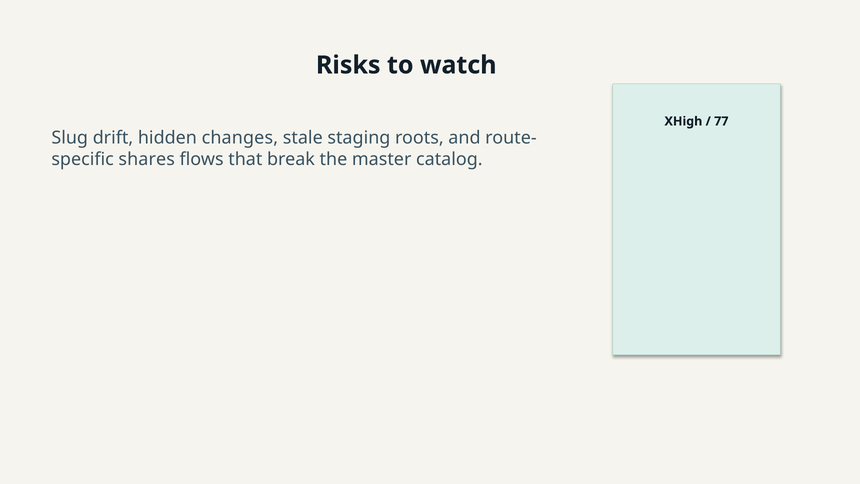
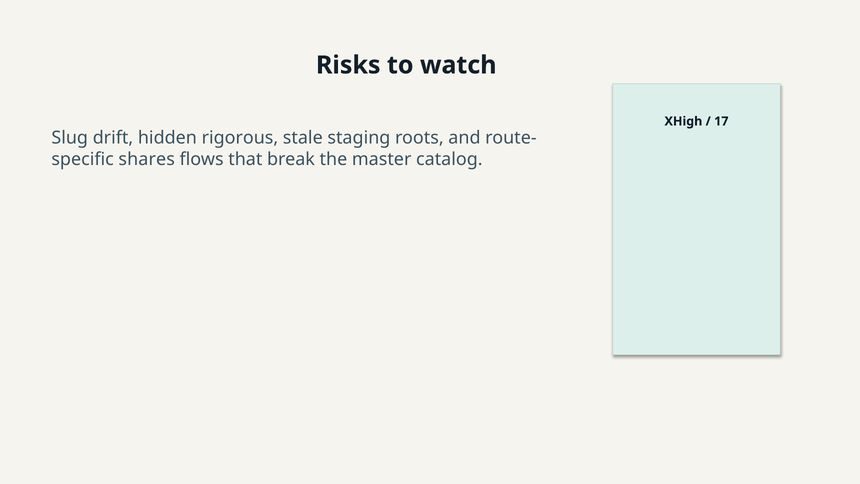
77: 77 -> 17
changes: changes -> rigorous
